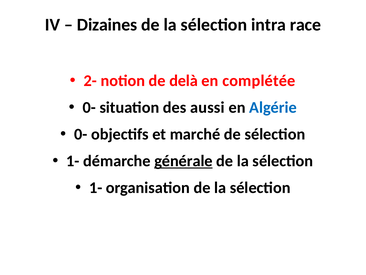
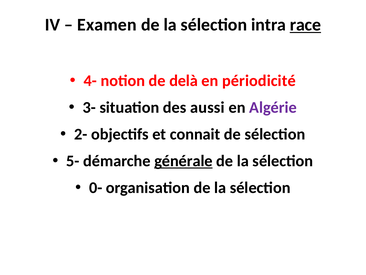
Dizaines: Dizaines -> Examen
race underline: none -> present
2-: 2- -> 4-
complétée: complétée -> périodicité
0- at (89, 107): 0- -> 3-
Algérie colour: blue -> purple
0- at (81, 134): 0- -> 2-
marché: marché -> connait
1- at (73, 161): 1- -> 5-
1- at (96, 187): 1- -> 0-
